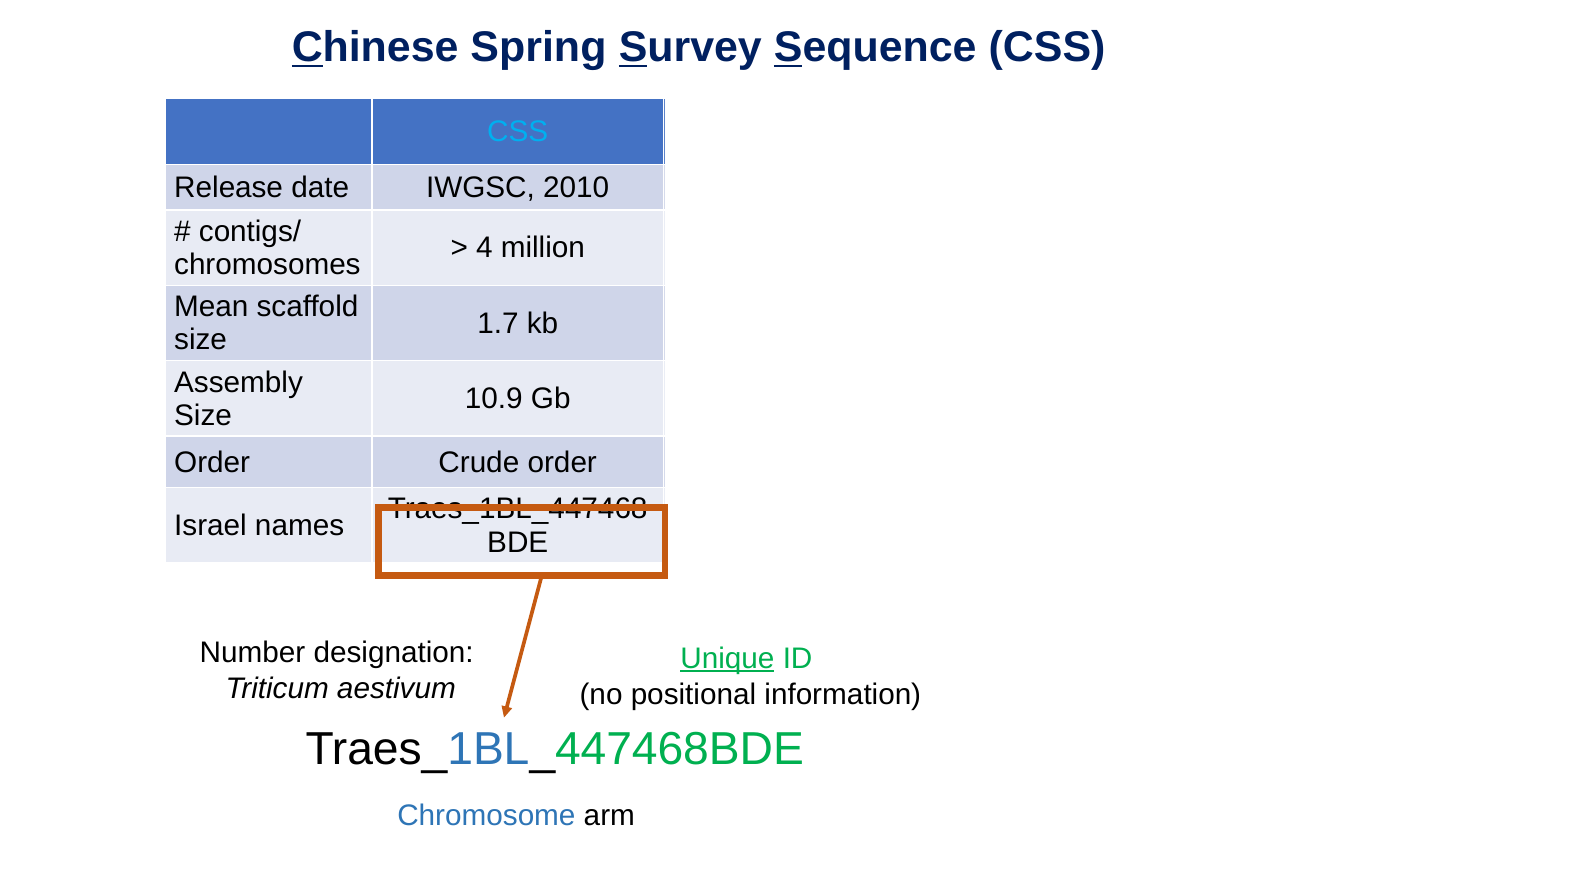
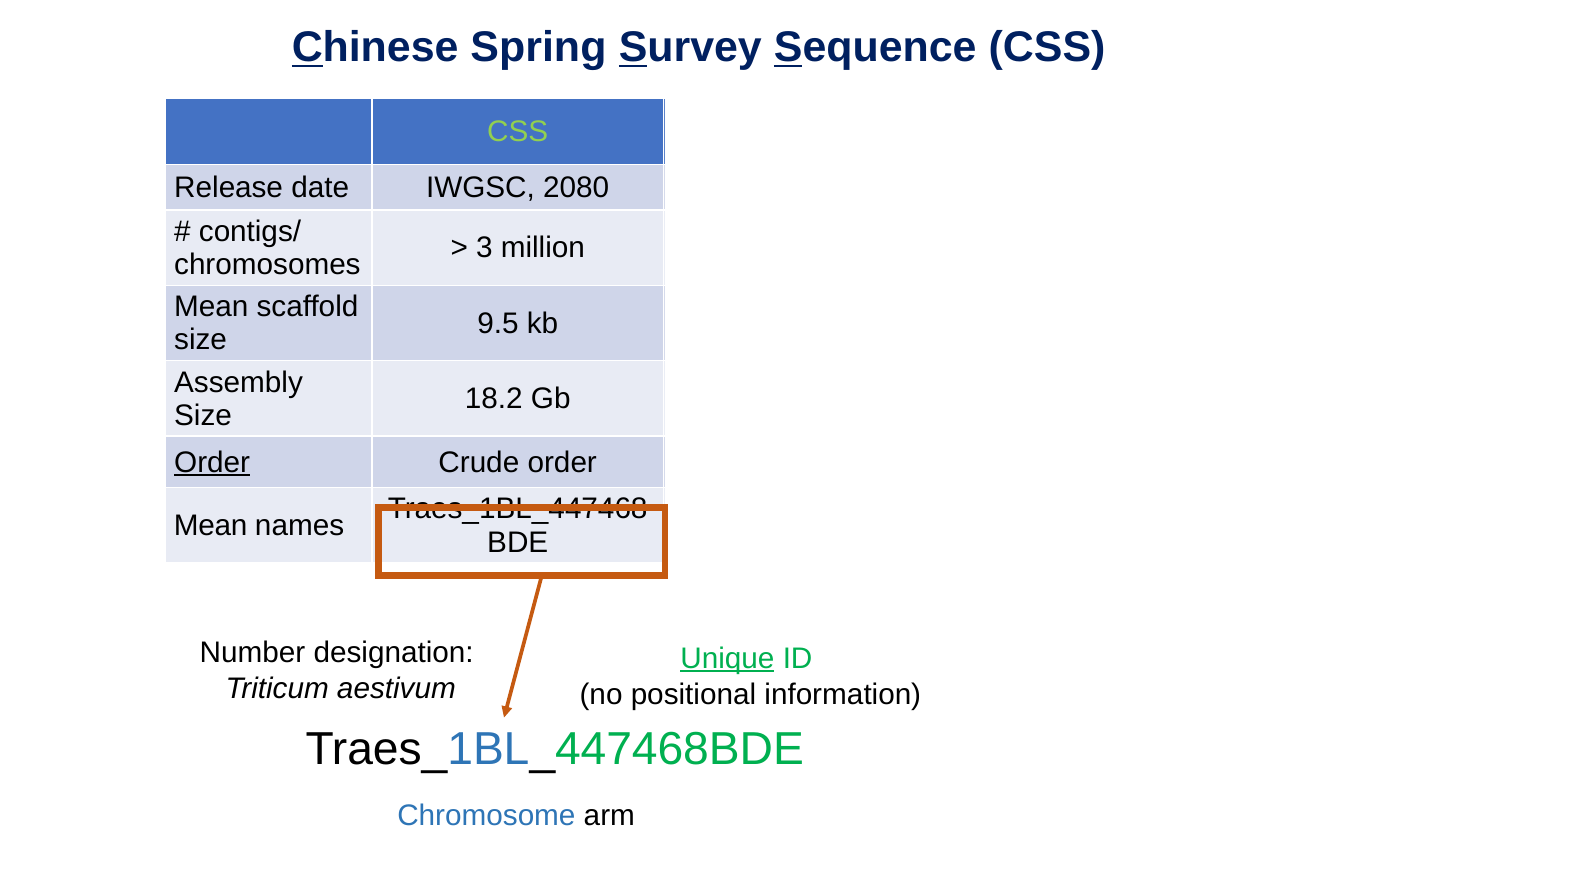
CSS at (518, 132) colour: light blue -> light green
2010: 2010 -> 2080
4: 4 -> 3
1.7: 1.7 -> 9.5
10.9: 10.9 -> 18.2
Order at (212, 463) underline: none -> present
Israel at (210, 526): Israel -> Mean
